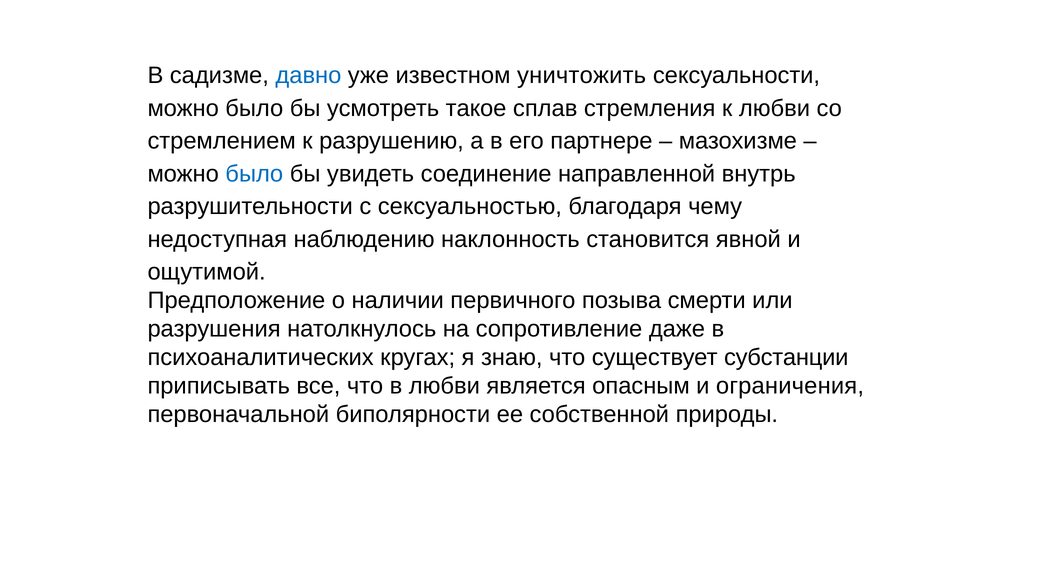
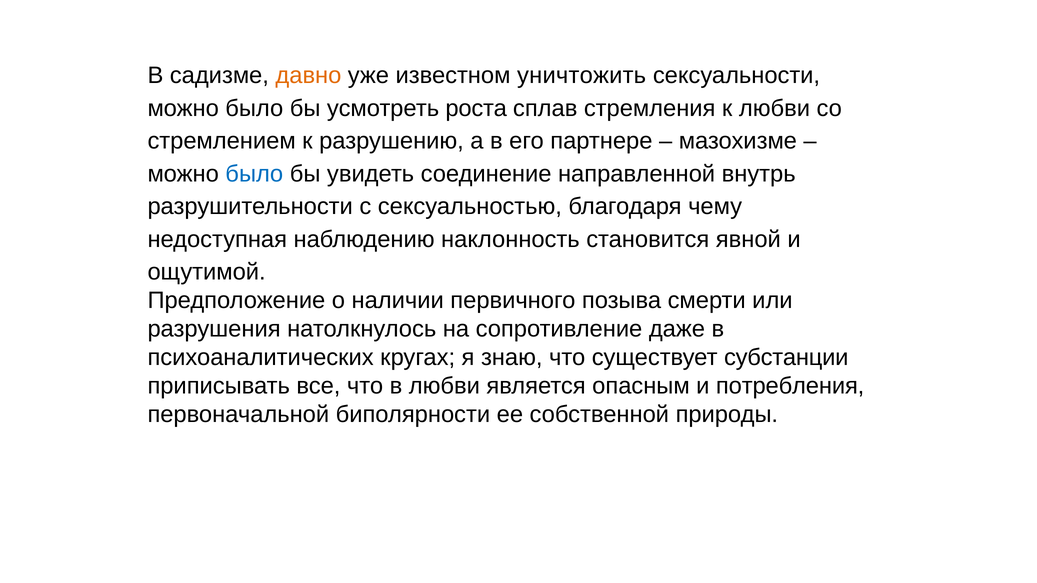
давно colour: blue -> orange
такое: такое -> роста
ограничения: ограничения -> потребления
